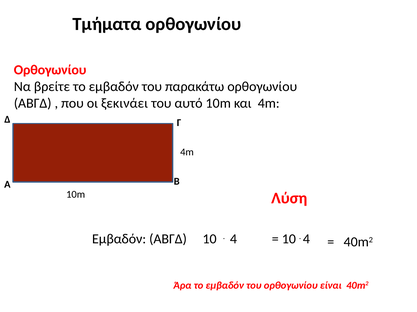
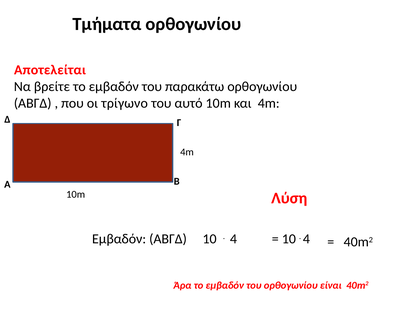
Ορθογωνίου at (50, 70): Ορθογωνίου -> Αποτελείται
ξεκινάει: ξεκινάει -> τρίγωνο
